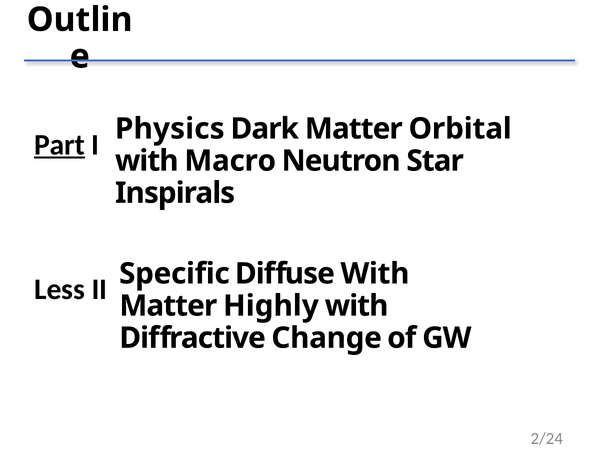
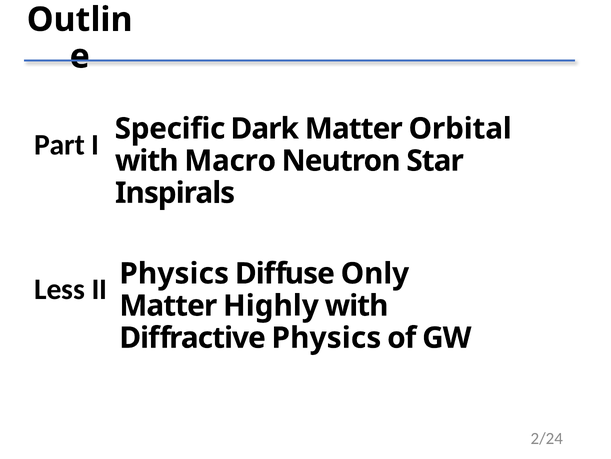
Physics: Physics -> Specific
Part underline: present -> none
Specific at (174, 273): Specific -> Physics
Diffuse With: With -> Only
Diffractive Change: Change -> Physics
